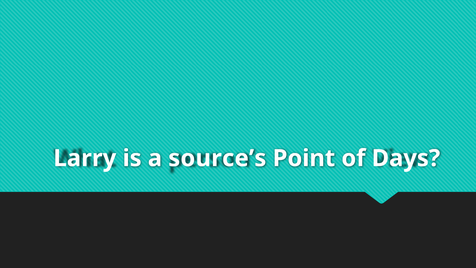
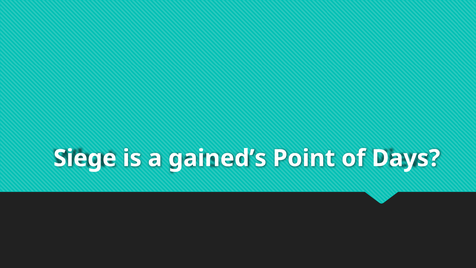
Larry: Larry -> Siege
source’s: source’s -> gained’s
